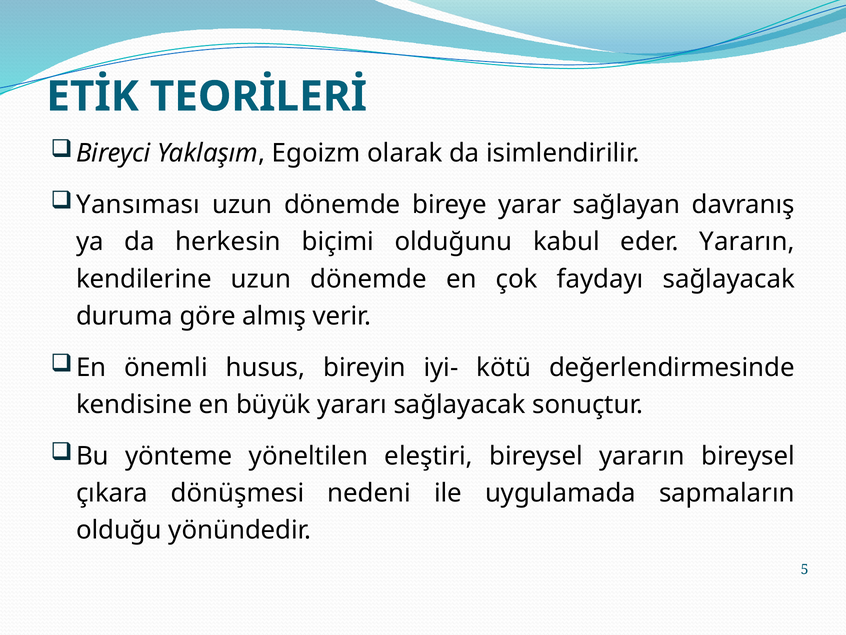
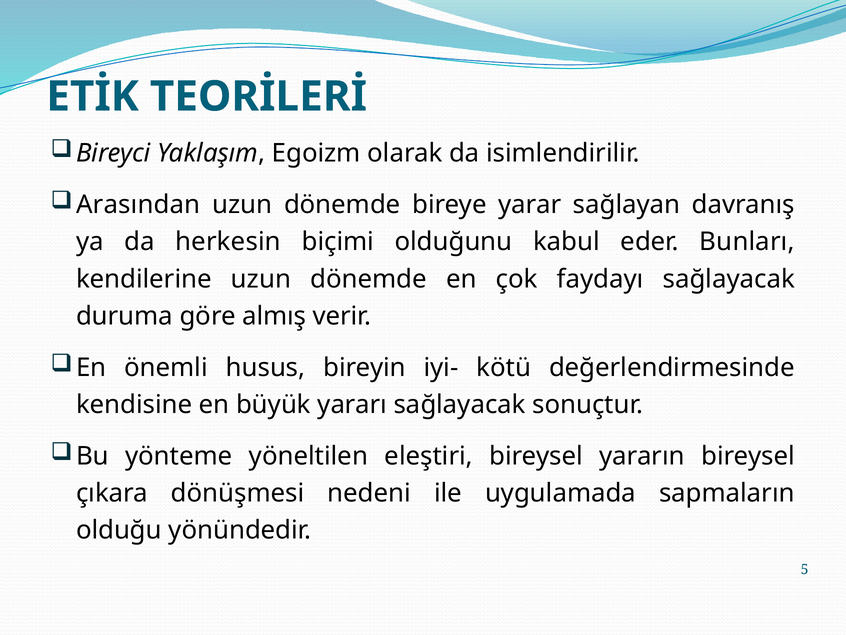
Yansıması: Yansıması -> Arasından
eder Yararın: Yararın -> Bunları
